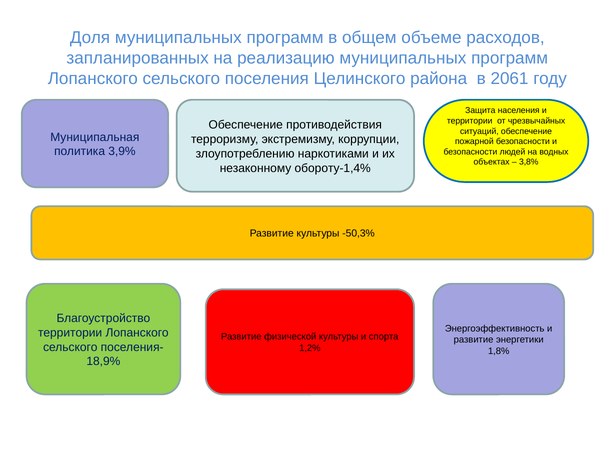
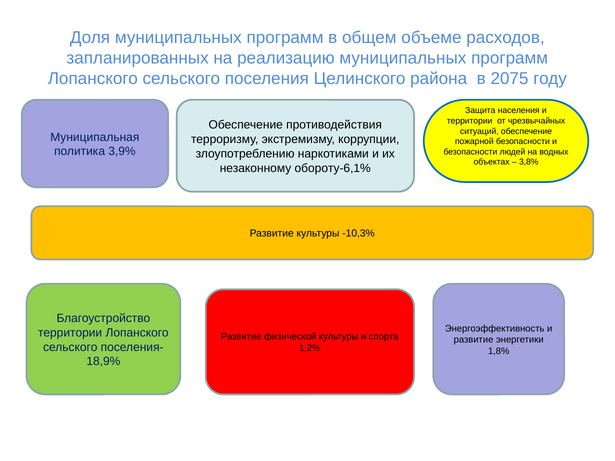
2061: 2061 -> 2075
обороту-1,4%: обороту-1,4% -> обороту-6,1%
-50,3%: -50,3% -> -10,3%
